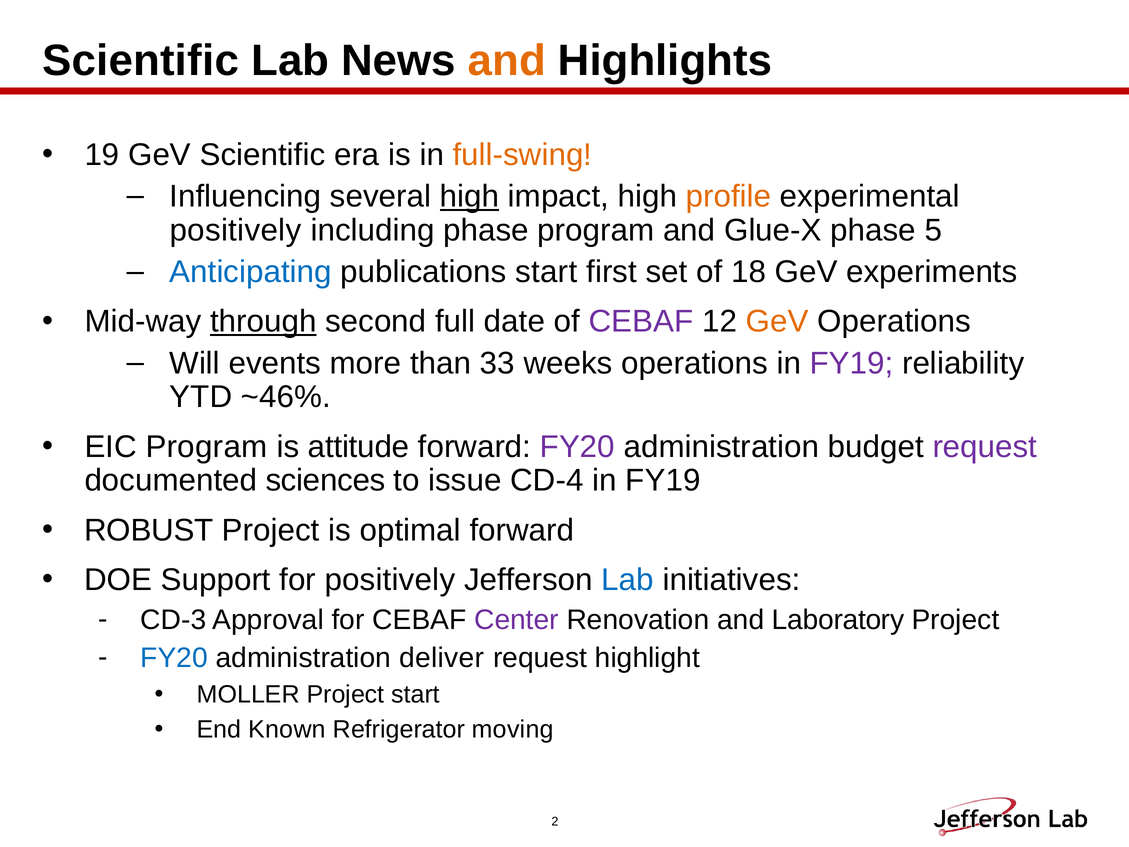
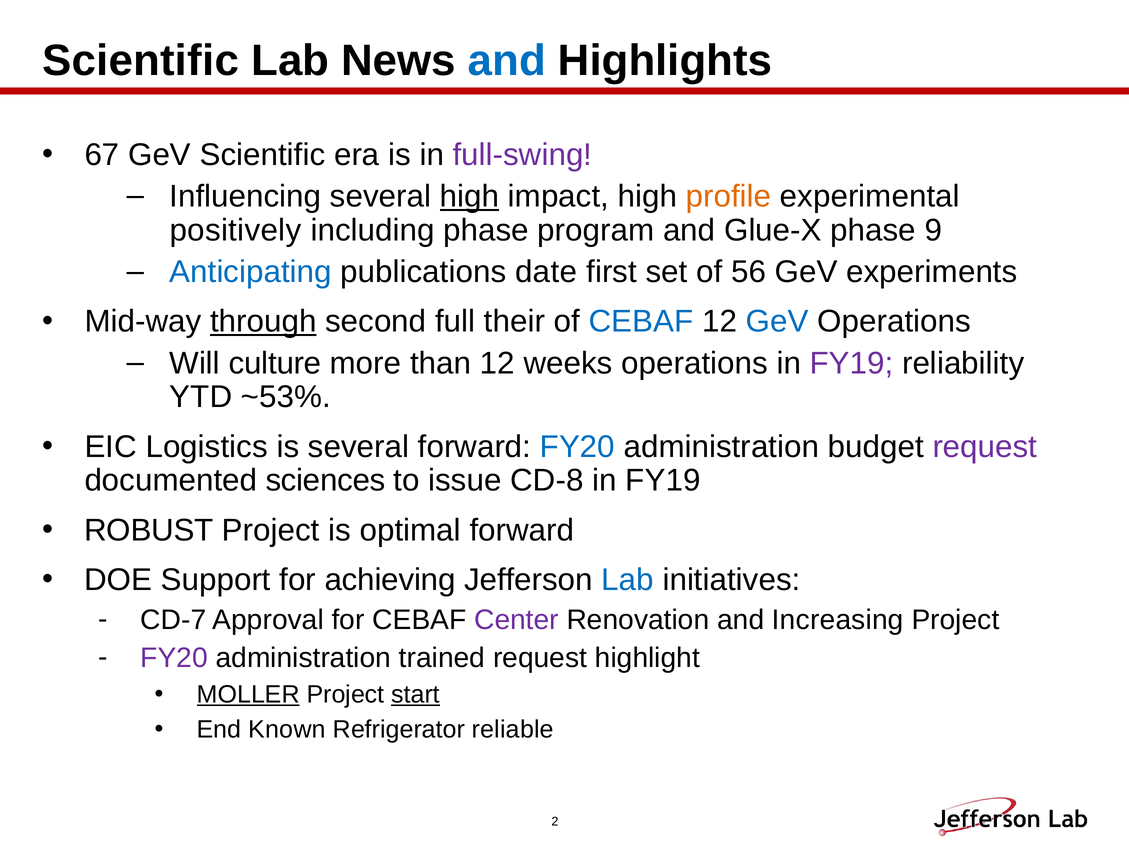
and at (507, 61) colour: orange -> blue
19: 19 -> 67
full-swing colour: orange -> purple
5: 5 -> 9
publications start: start -> date
18: 18 -> 56
date: date -> their
CEBAF at (641, 321) colour: purple -> blue
GeV at (777, 321) colour: orange -> blue
events: events -> culture
than 33: 33 -> 12
~46%: ~46% -> ~53%
EIC Program: Program -> Logistics
is attitude: attitude -> several
FY20 at (577, 447) colour: purple -> blue
CD-4: CD-4 -> CD-8
for positively: positively -> achieving
CD-3: CD-3 -> CD-7
Laboratory: Laboratory -> Increasing
FY20 at (174, 658) colour: blue -> purple
deliver: deliver -> trained
MOLLER underline: none -> present
start at (416, 695) underline: none -> present
moving: moving -> reliable
